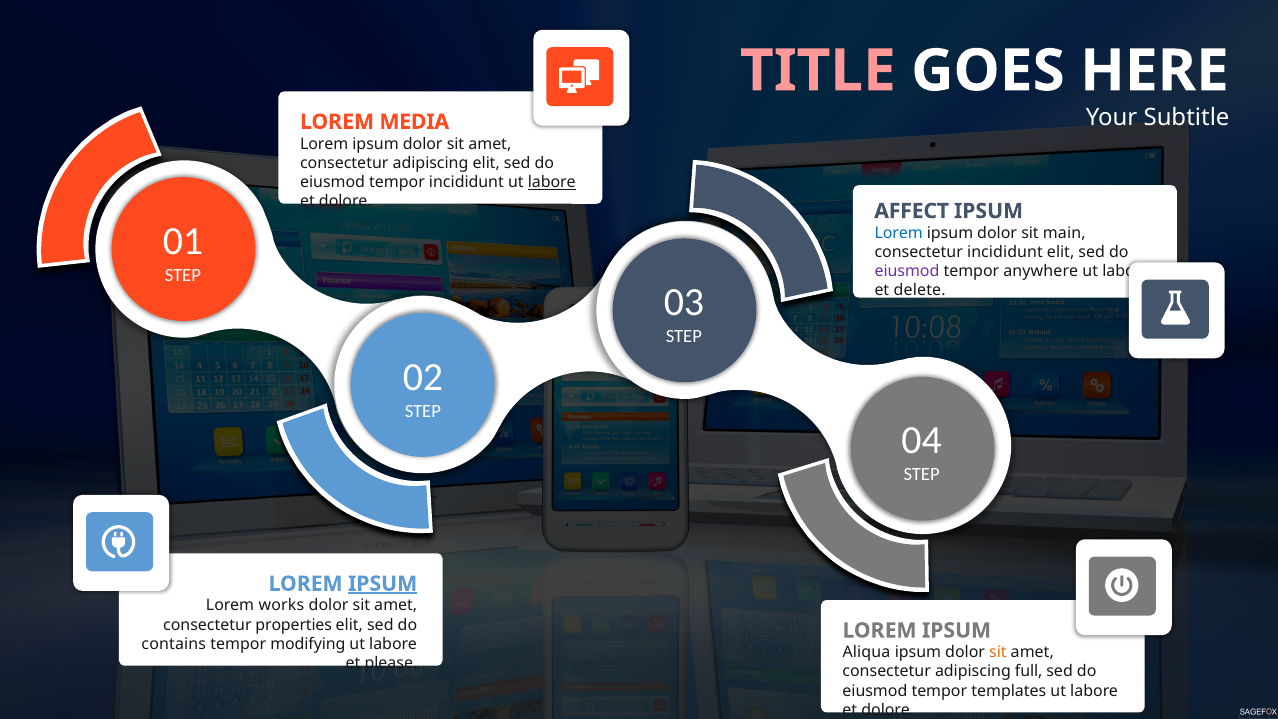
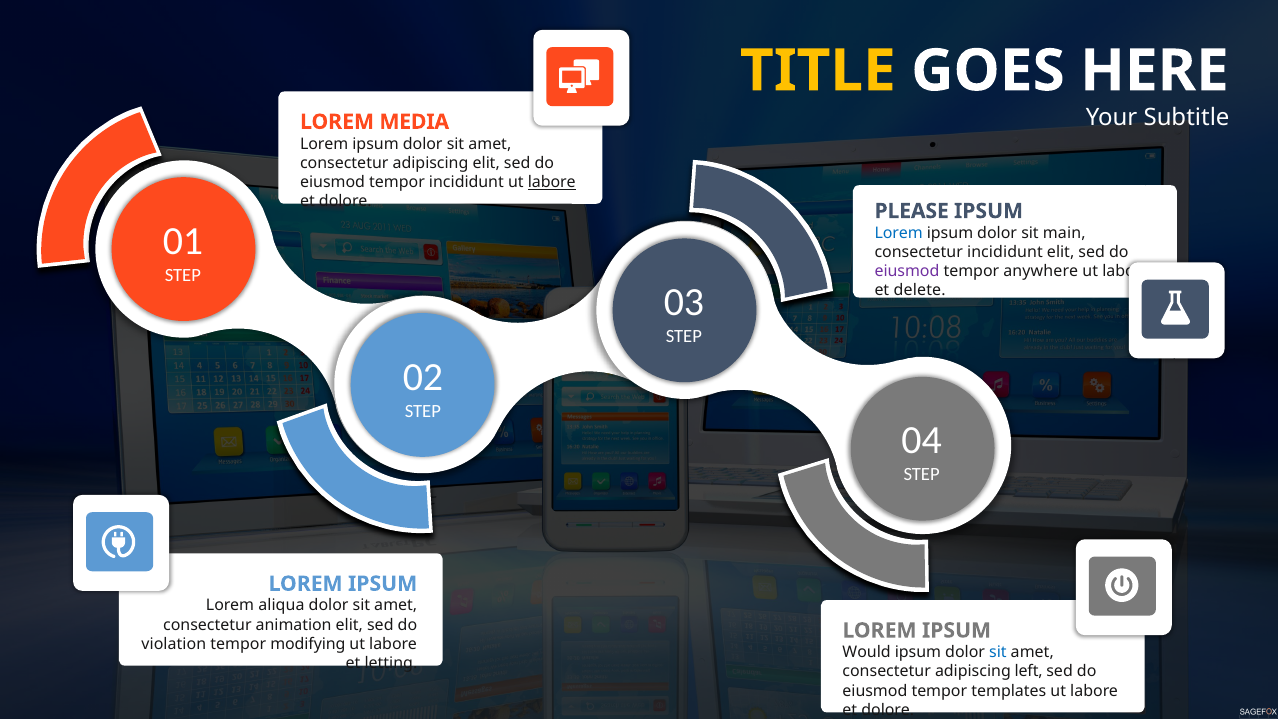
TITLE colour: pink -> yellow
AFFECT: AFFECT -> PLEASE
IPSUM at (383, 584) underline: present -> none
works: works -> aliqua
properties: properties -> animation
contains: contains -> violation
Aliqua: Aliqua -> Would
sit at (998, 652) colour: orange -> blue
please: please -> letting
full: full -> left
